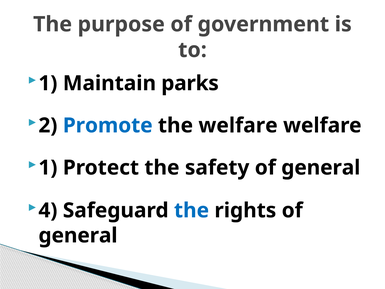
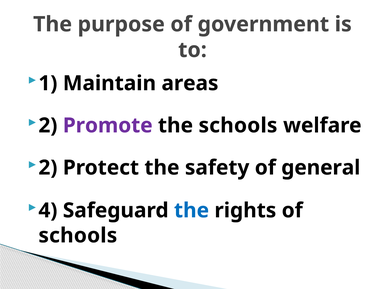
parks: parks -> areas
Promote colour: blue -> purple
the welfare: welfare -> schools
1 at (48, 168): 1 -> 2
general at (78, 235): general -> schools
